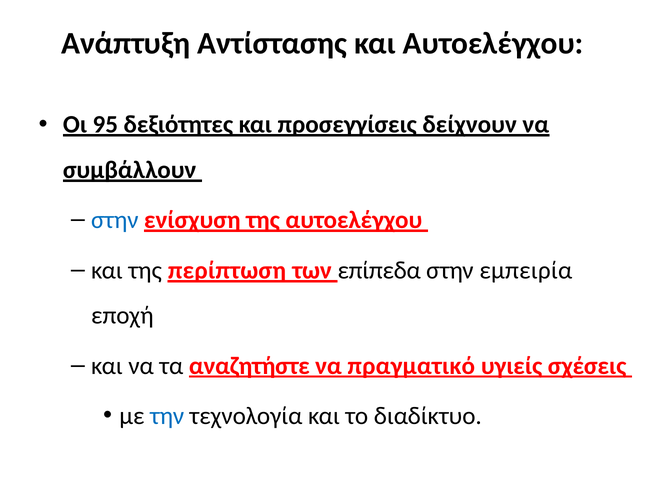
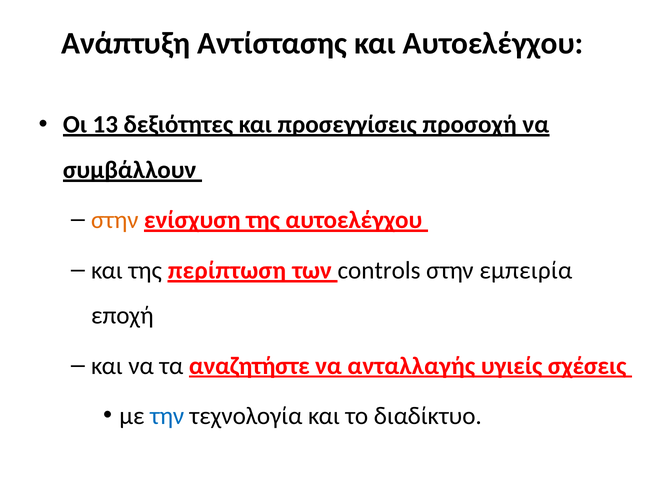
95: 95 -> 13
δείχνουν: δείχνουν -> προσοχή
στην at (115, 220) colour: blue -> orange
επίπεδα: επίπεδα -> controls
πραγματικό: πραγματικό -> ανταλλαγής
